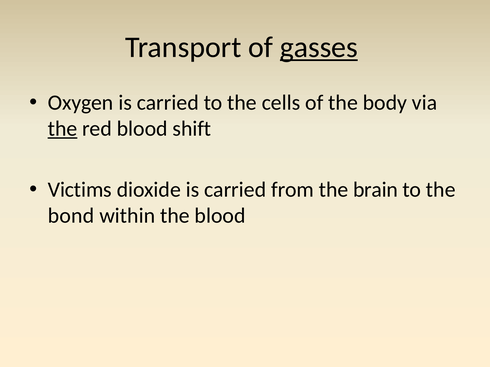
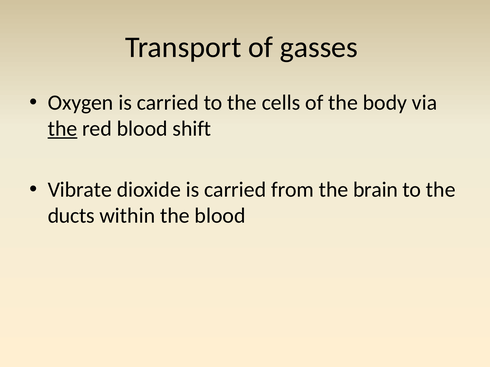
gasses underline: present -> none
Victims: Victims -> Vibrate
bond: bond -> ducts
